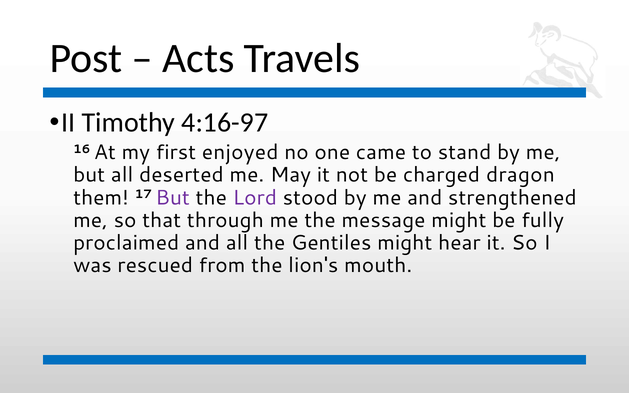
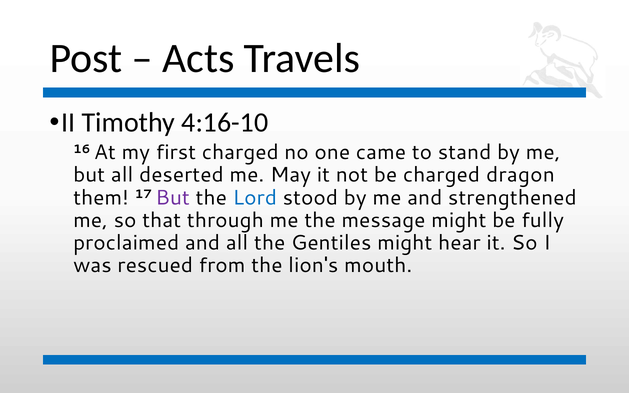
4:16-97: 4:16-97 -> 4:16-10
first enjoyed: enjoyed -> charged
Lord colour: purple -> blue
